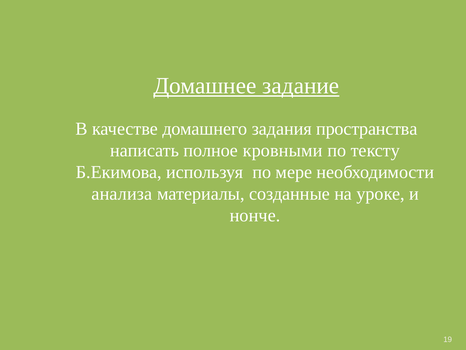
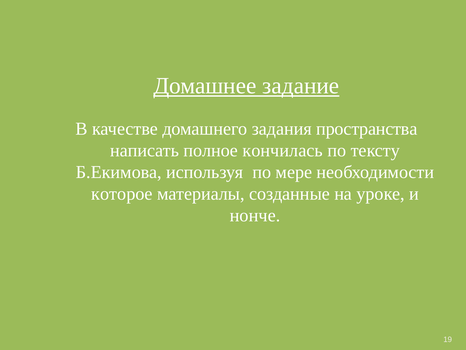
кровными: кровными -> кончилась
анализа: анализа -> которое
